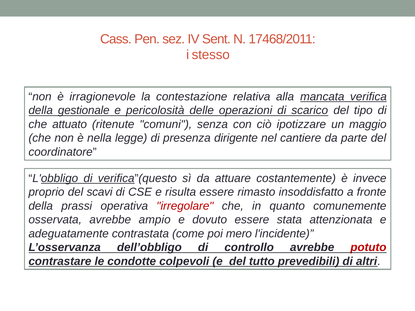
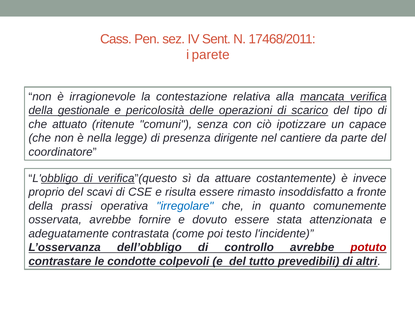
stesso: stesso -> parete
maggio: maggio -> capace
irregolare colour: red -> blue
ampio: ampio -> fornire
mero: mero -> testo
